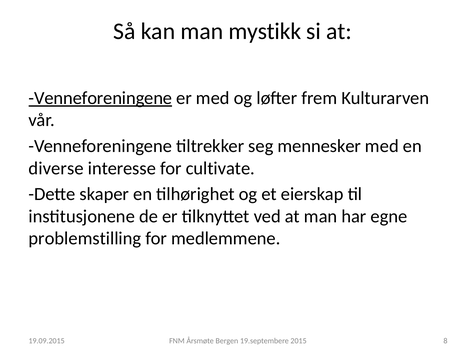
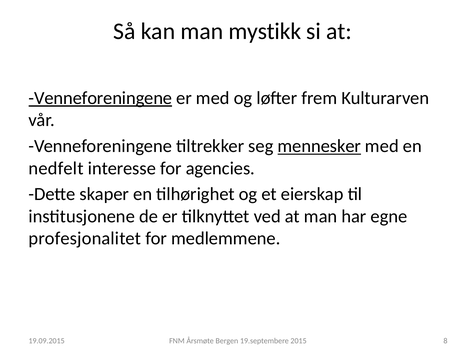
mennesker underline: none -> present
diverse: diverse -> nedfelt
cultivate: cultivate -> agencies
problemstilling: problemstilling -> profesjonalitet
